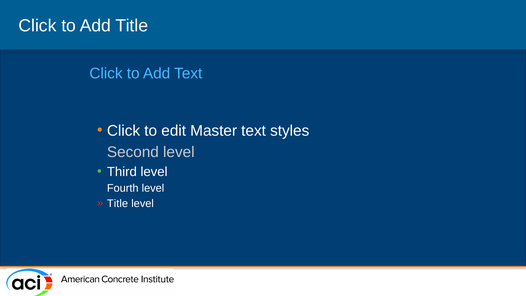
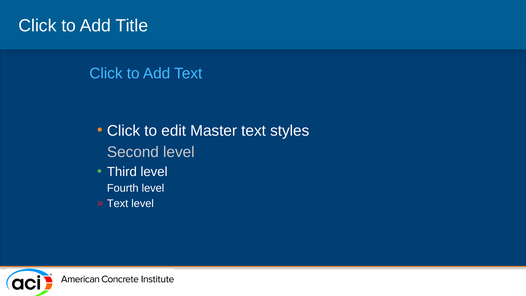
Title at (118, 204): Title -> Text
